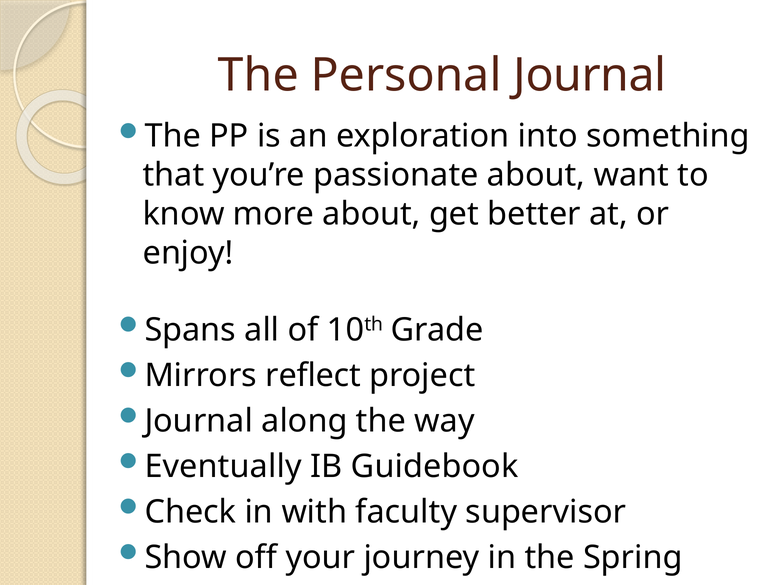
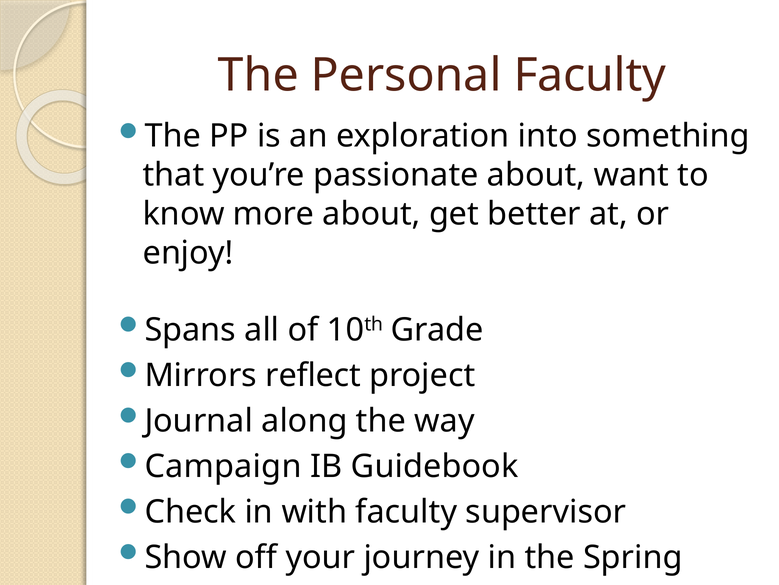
Personal Journal: Journal -> Faculty
Eventually: Eventually -> Campaign
